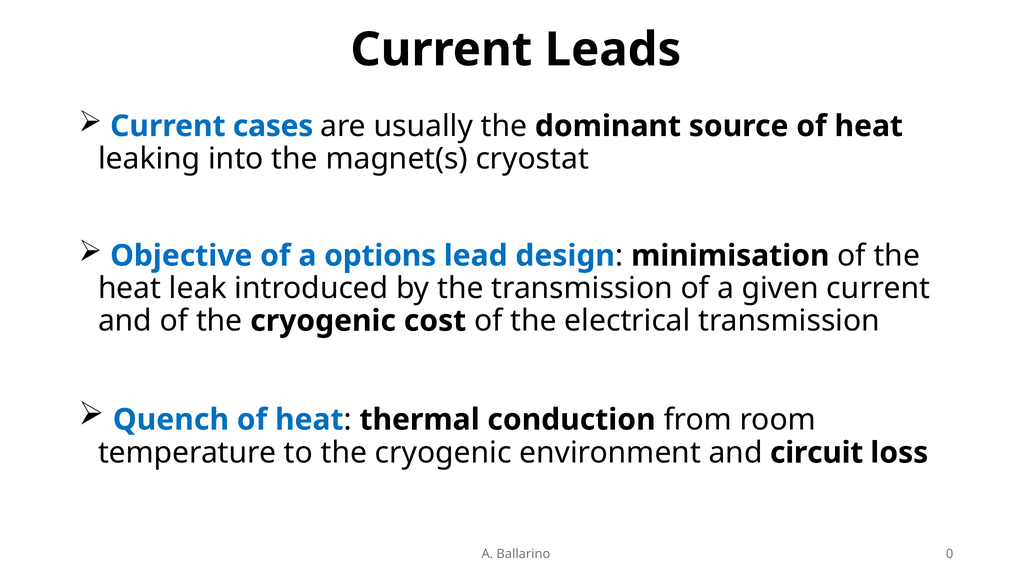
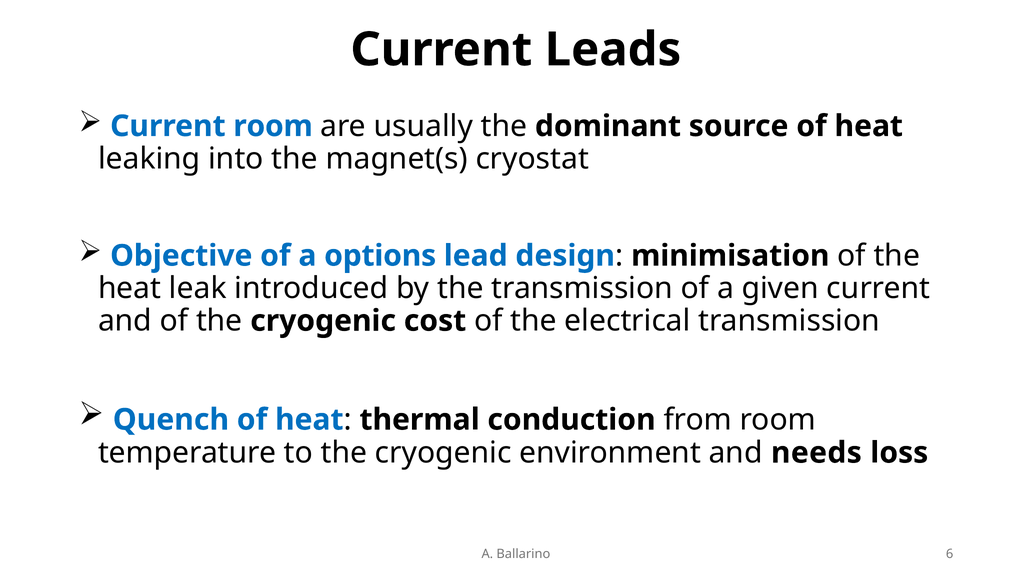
Current cases: cases -> room
circuit: circuit -> needs
0: 0 -> 6
